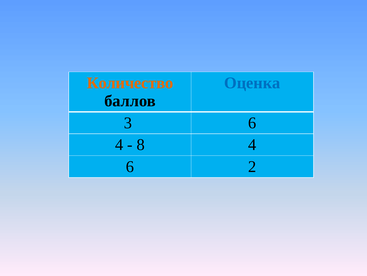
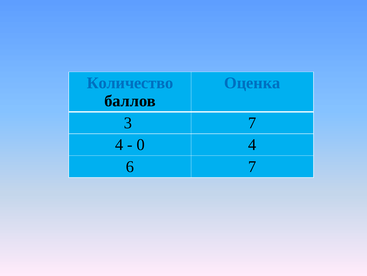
Количество colour: orange -> blue
3 6: 6 -> 7
8: 8 -> 0
6 2: 2 -> 7
